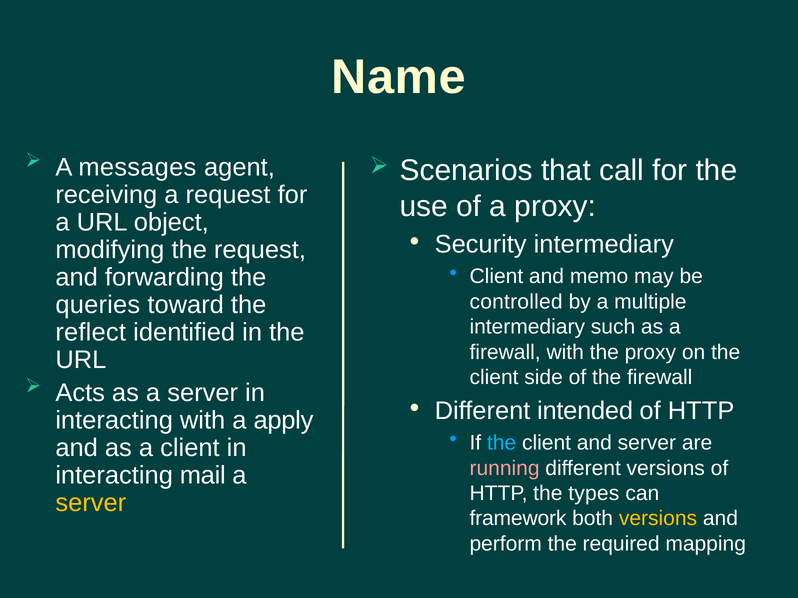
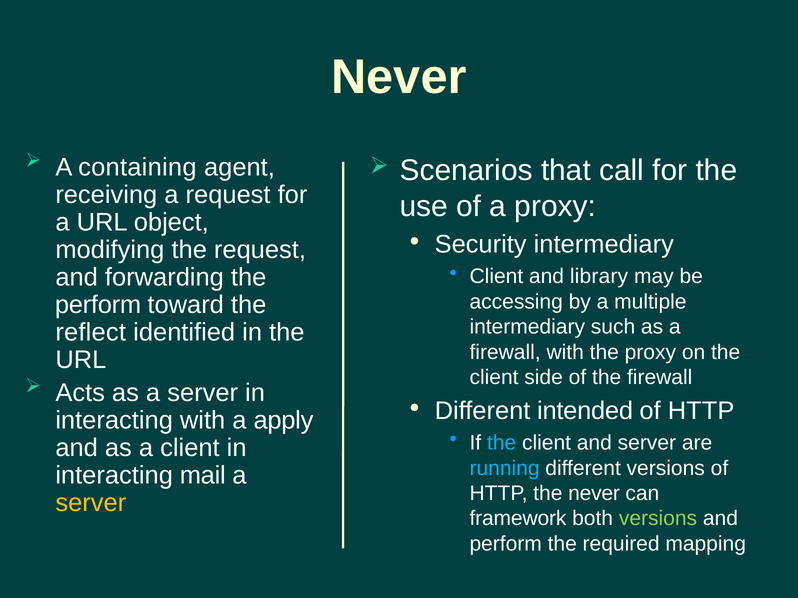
Name at (399, 77): Name -> Never
messages: messages -> containing
memo: memo -> library
controlled: controlled -> accessing
queries at (98, 305): queries -> perform
running colour: pink -> light blue
the types: types -> never
versions at (658, 519) colour: yellow -> light green
